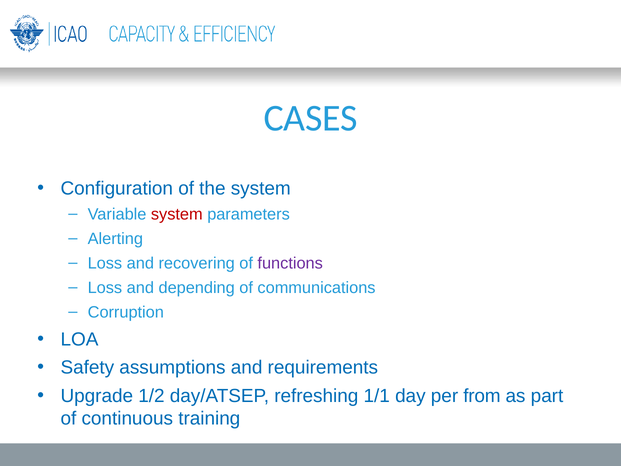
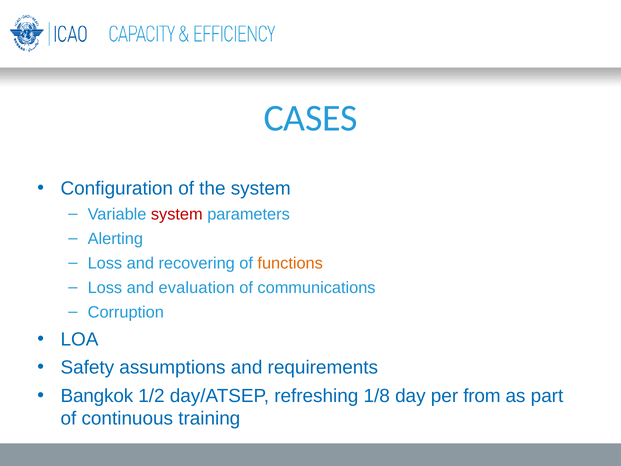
functions colour: purple -> orange
depending: depending -> evaluation
Upgrade: Upgrade -> Bangkok
1/1: 1/1 -> 1/8
